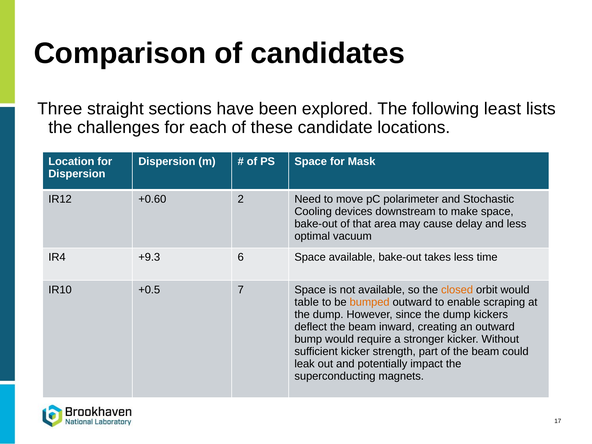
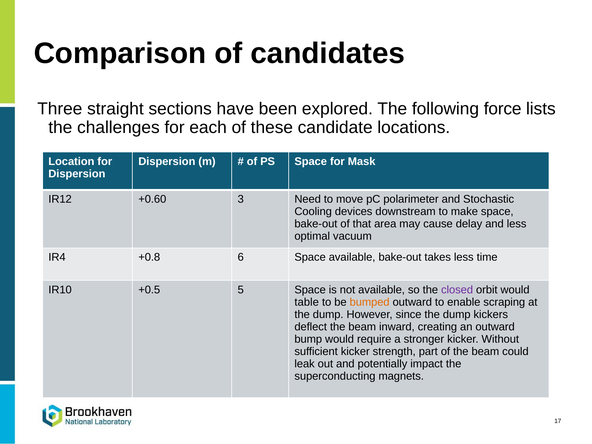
least: least -> force
2: 2 -> 3
+9.3: +9.3 -> +0.8
7: 7 -> 5
closed colour: orange -> purple
